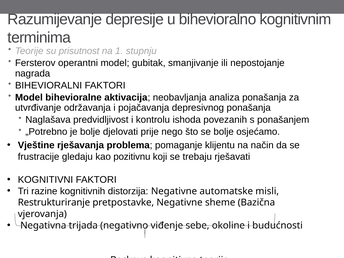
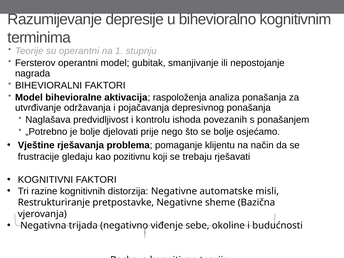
su prisutnost: prisutnost -> operantni
neobavljanja: neobavljanja -> raspoloženja
